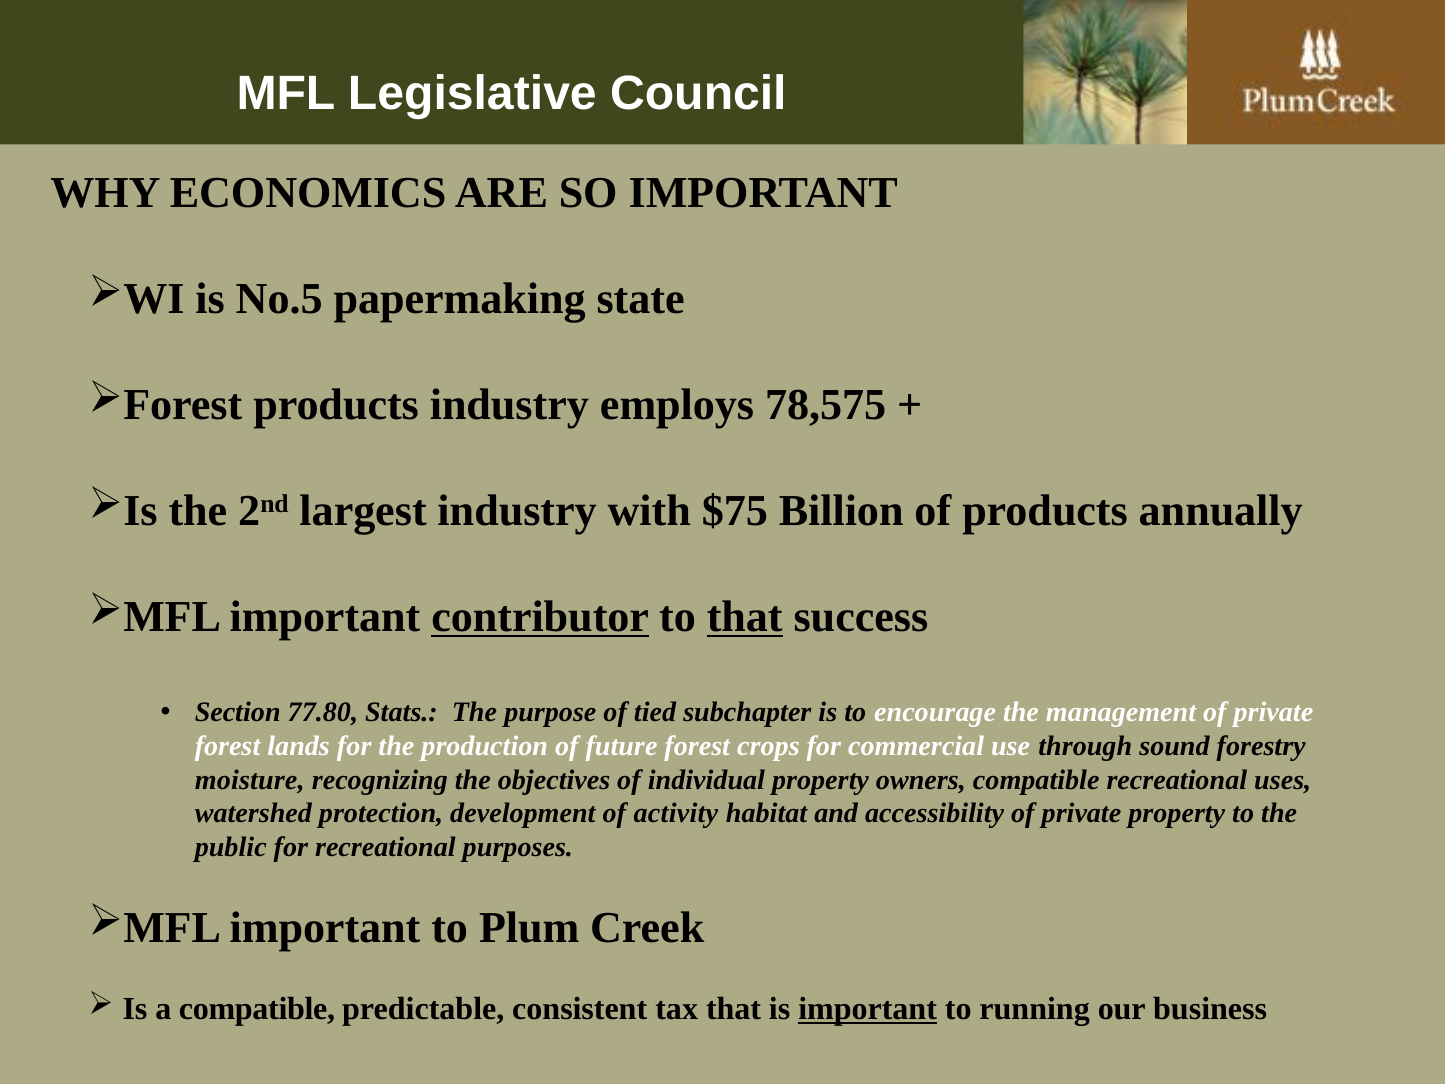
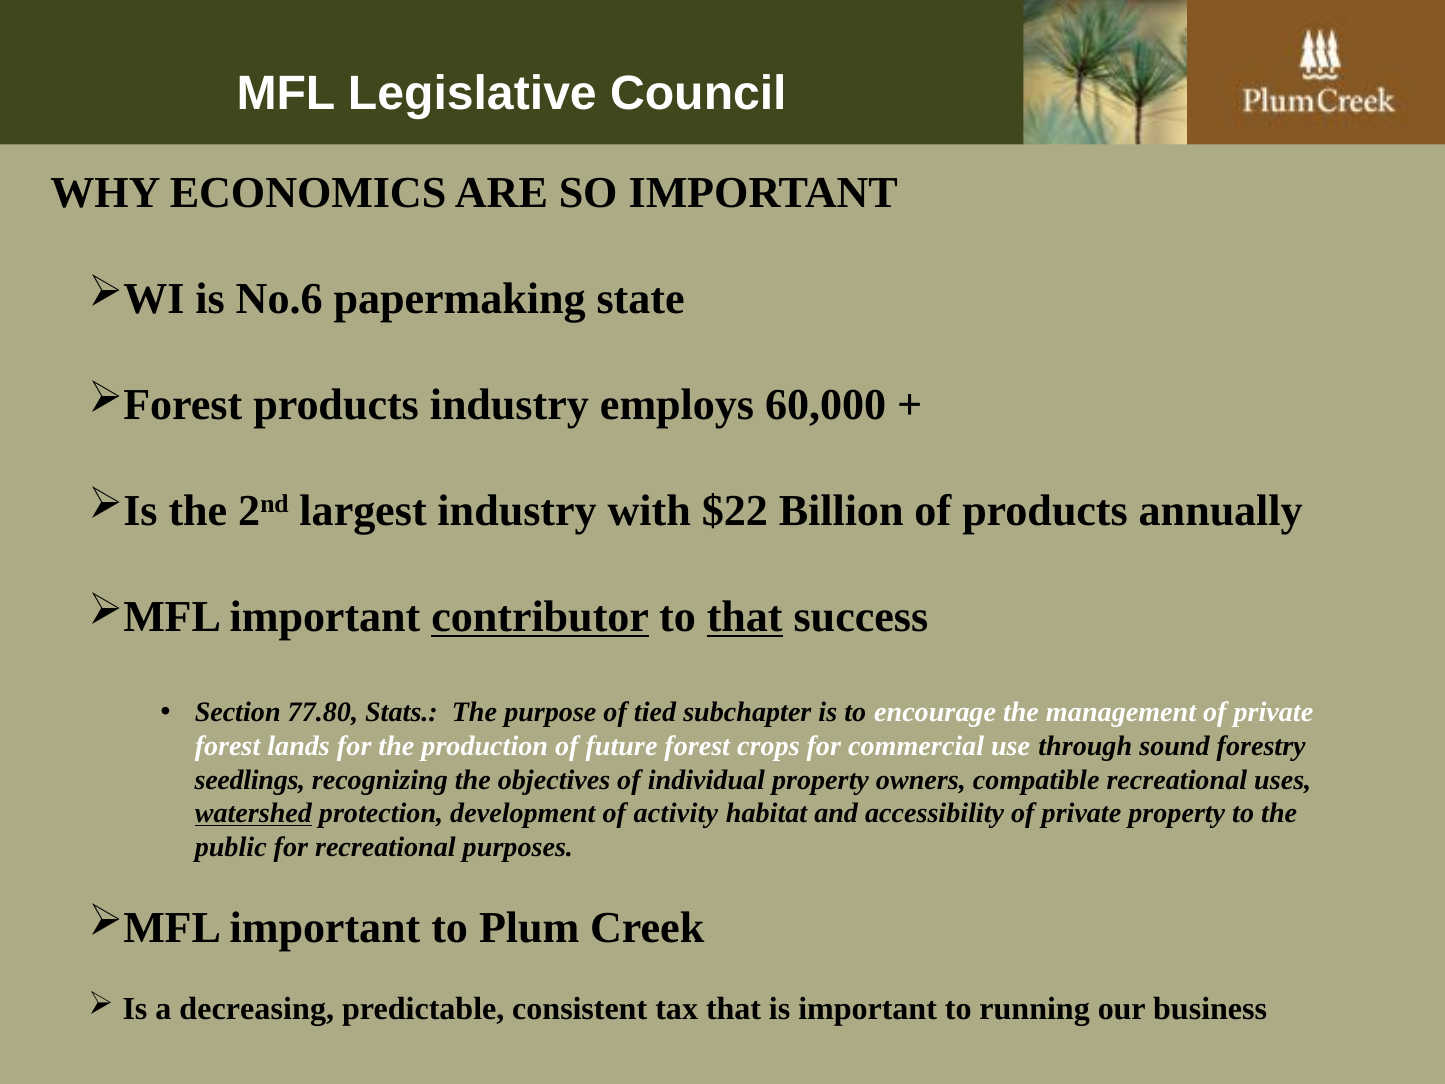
No.5: No.5 -> No.6
78,575: 78,575 -> 60,000
$75: $75 -> $22
moisture: moisture -> seedlings
watershed underline: none -> present
a compatible: compatible -> decreasing
important at (868, 1009) underline: present -> none
